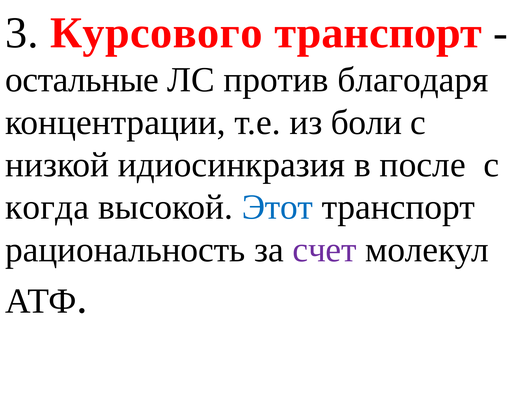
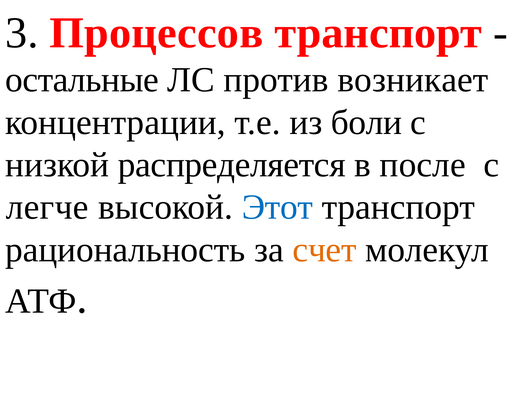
Курсового: Курсового -> Процессов
благодаря: благодаря -> возникает
идиосинкразия: идиосинкразия -> распределяется
когда: когда -> легче
счет colour: purple -> orange
